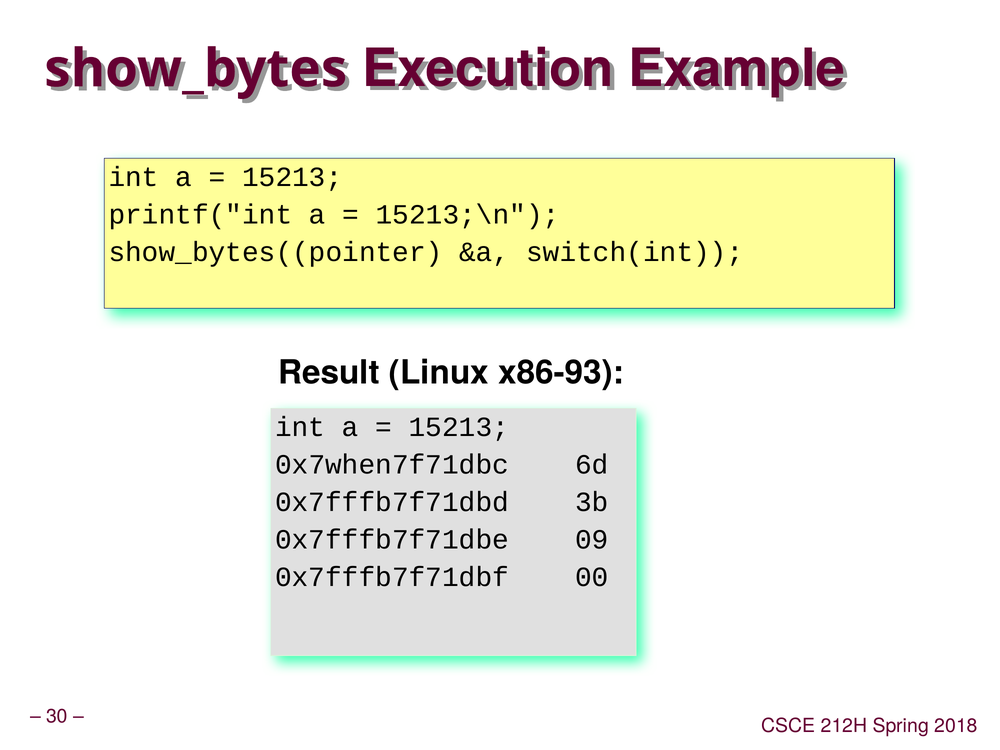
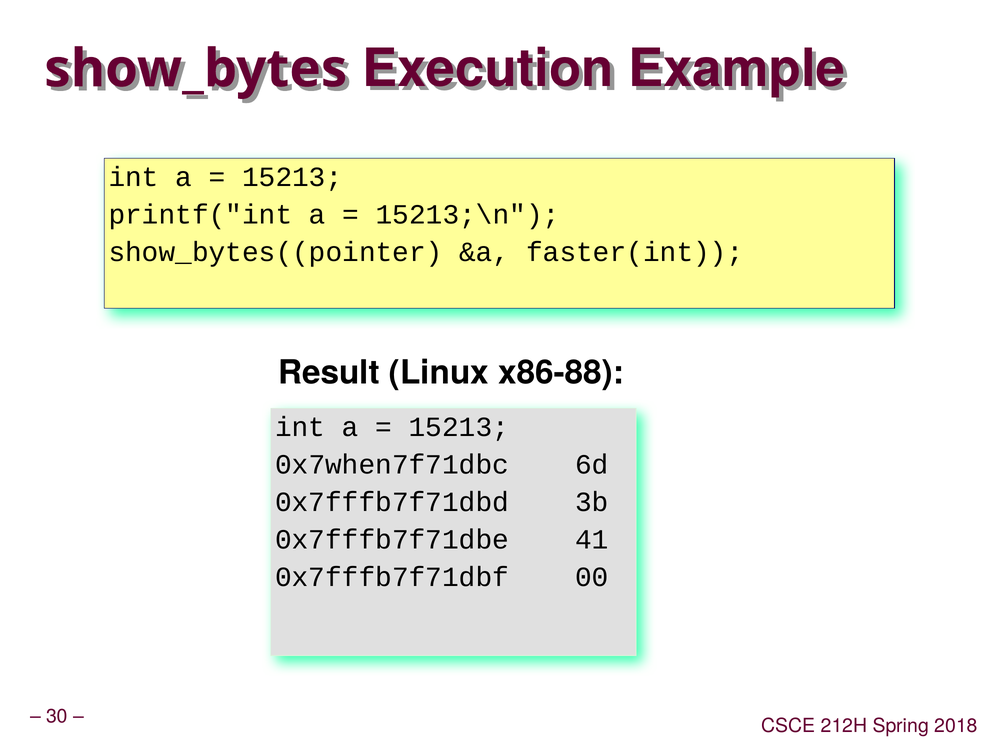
switch(int: switch(int -> faster(int
x86-93: x86-93 -> x86-88
09: 09 -> 41
